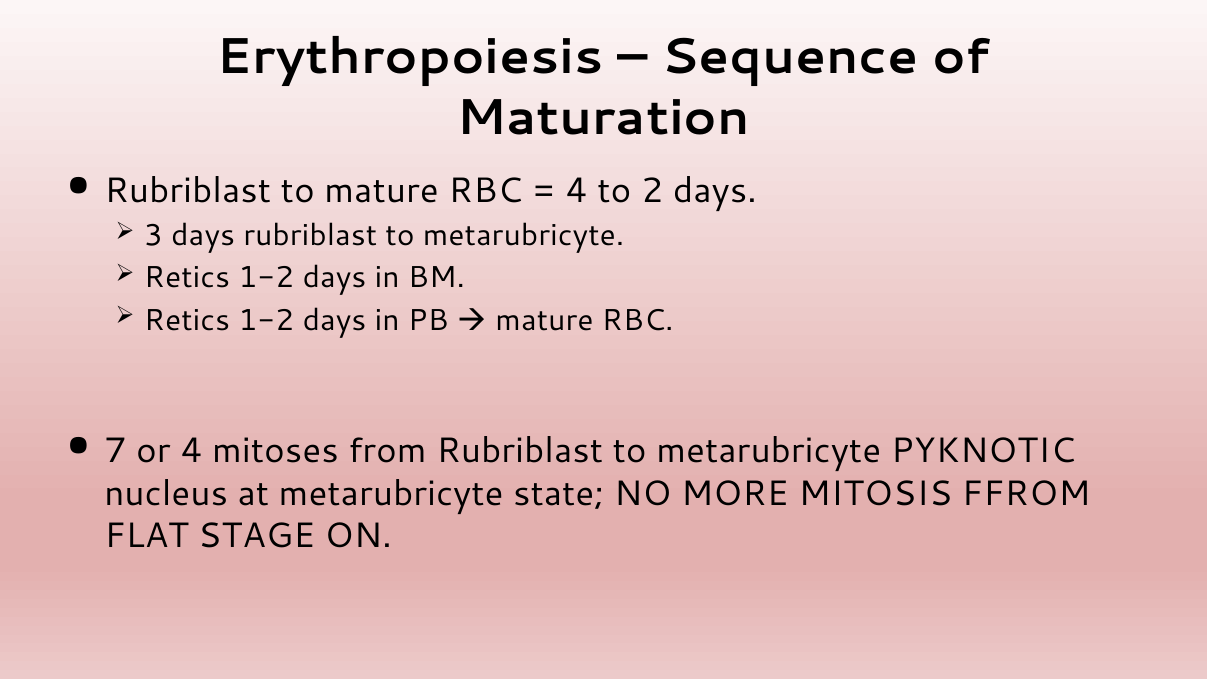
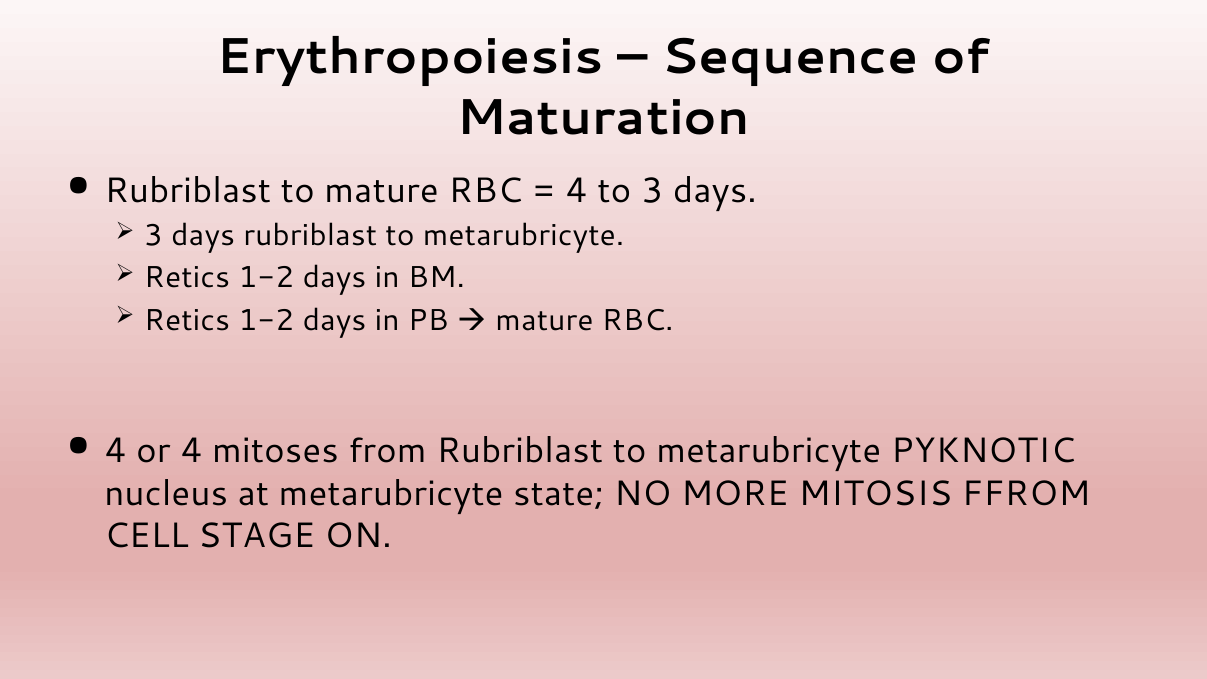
to 2: 2 -> 3
7 at (115, 451): 7 -> 4
FLAT: FLAT -> CELL
